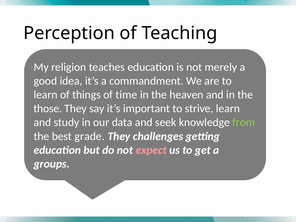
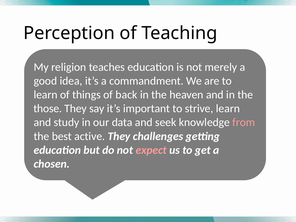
time: time -> back
from colour: light green -> pink
grade: grade -> active
groups: groups -> chosen
